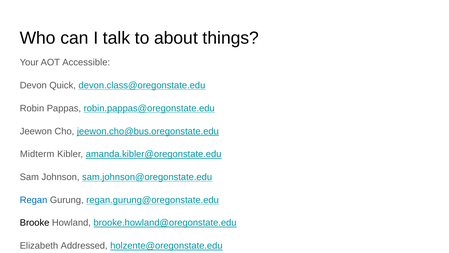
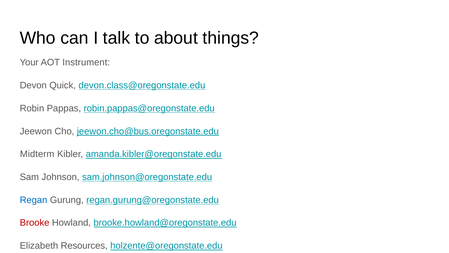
Accessible: Accessible -> Instrument
Brooke colour: black -> red
Addressed: Addressed -> Resources
